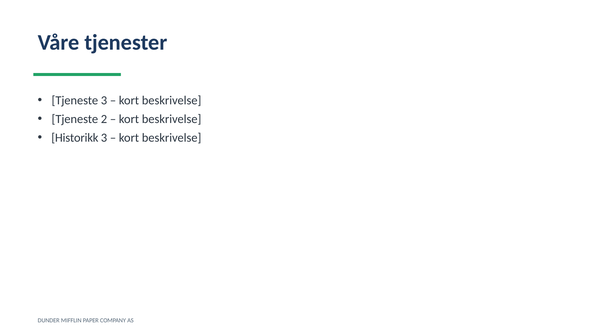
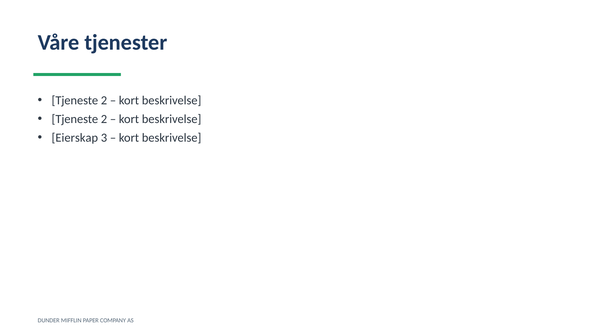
3 at (104, 100): 3 -> 2
Historikk: Historikk -> Eierskap
